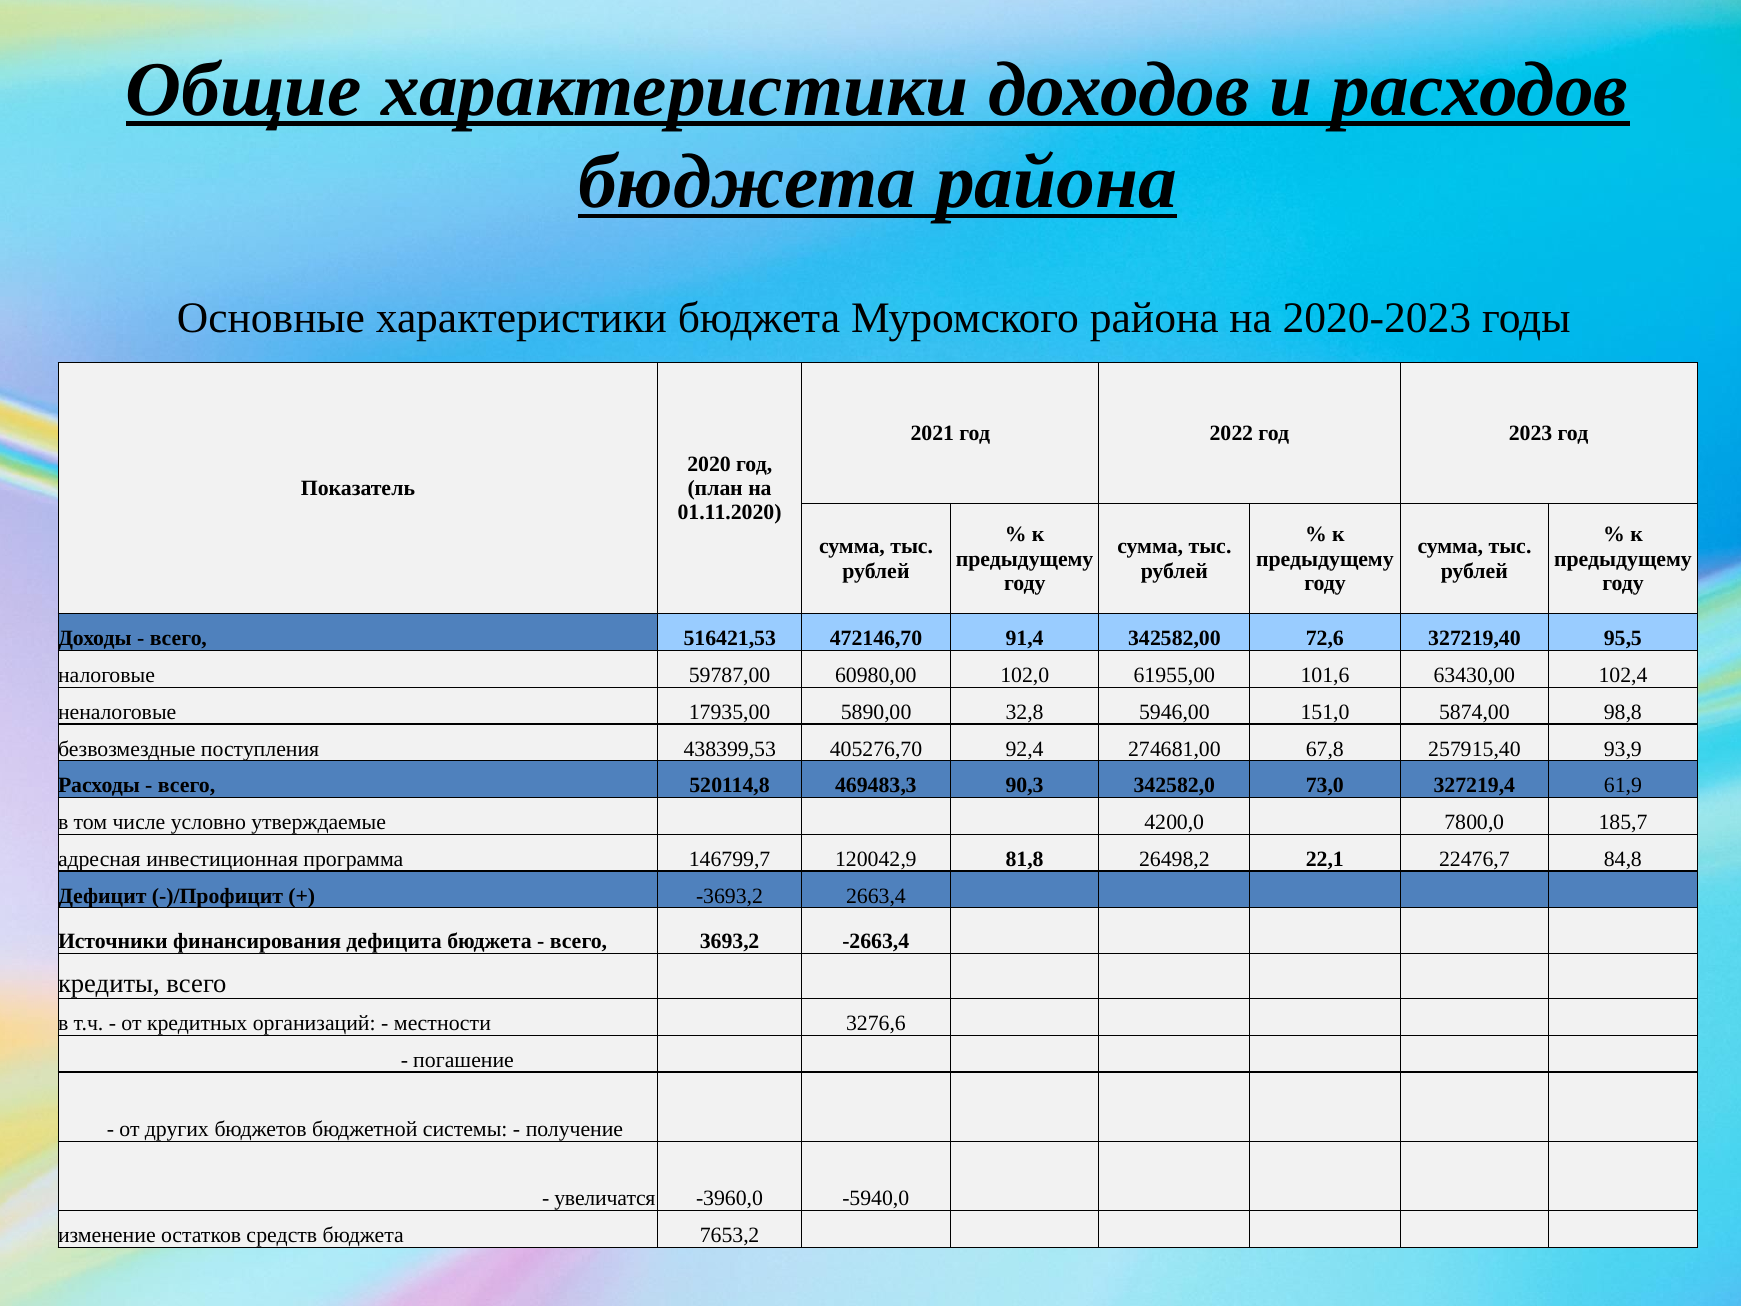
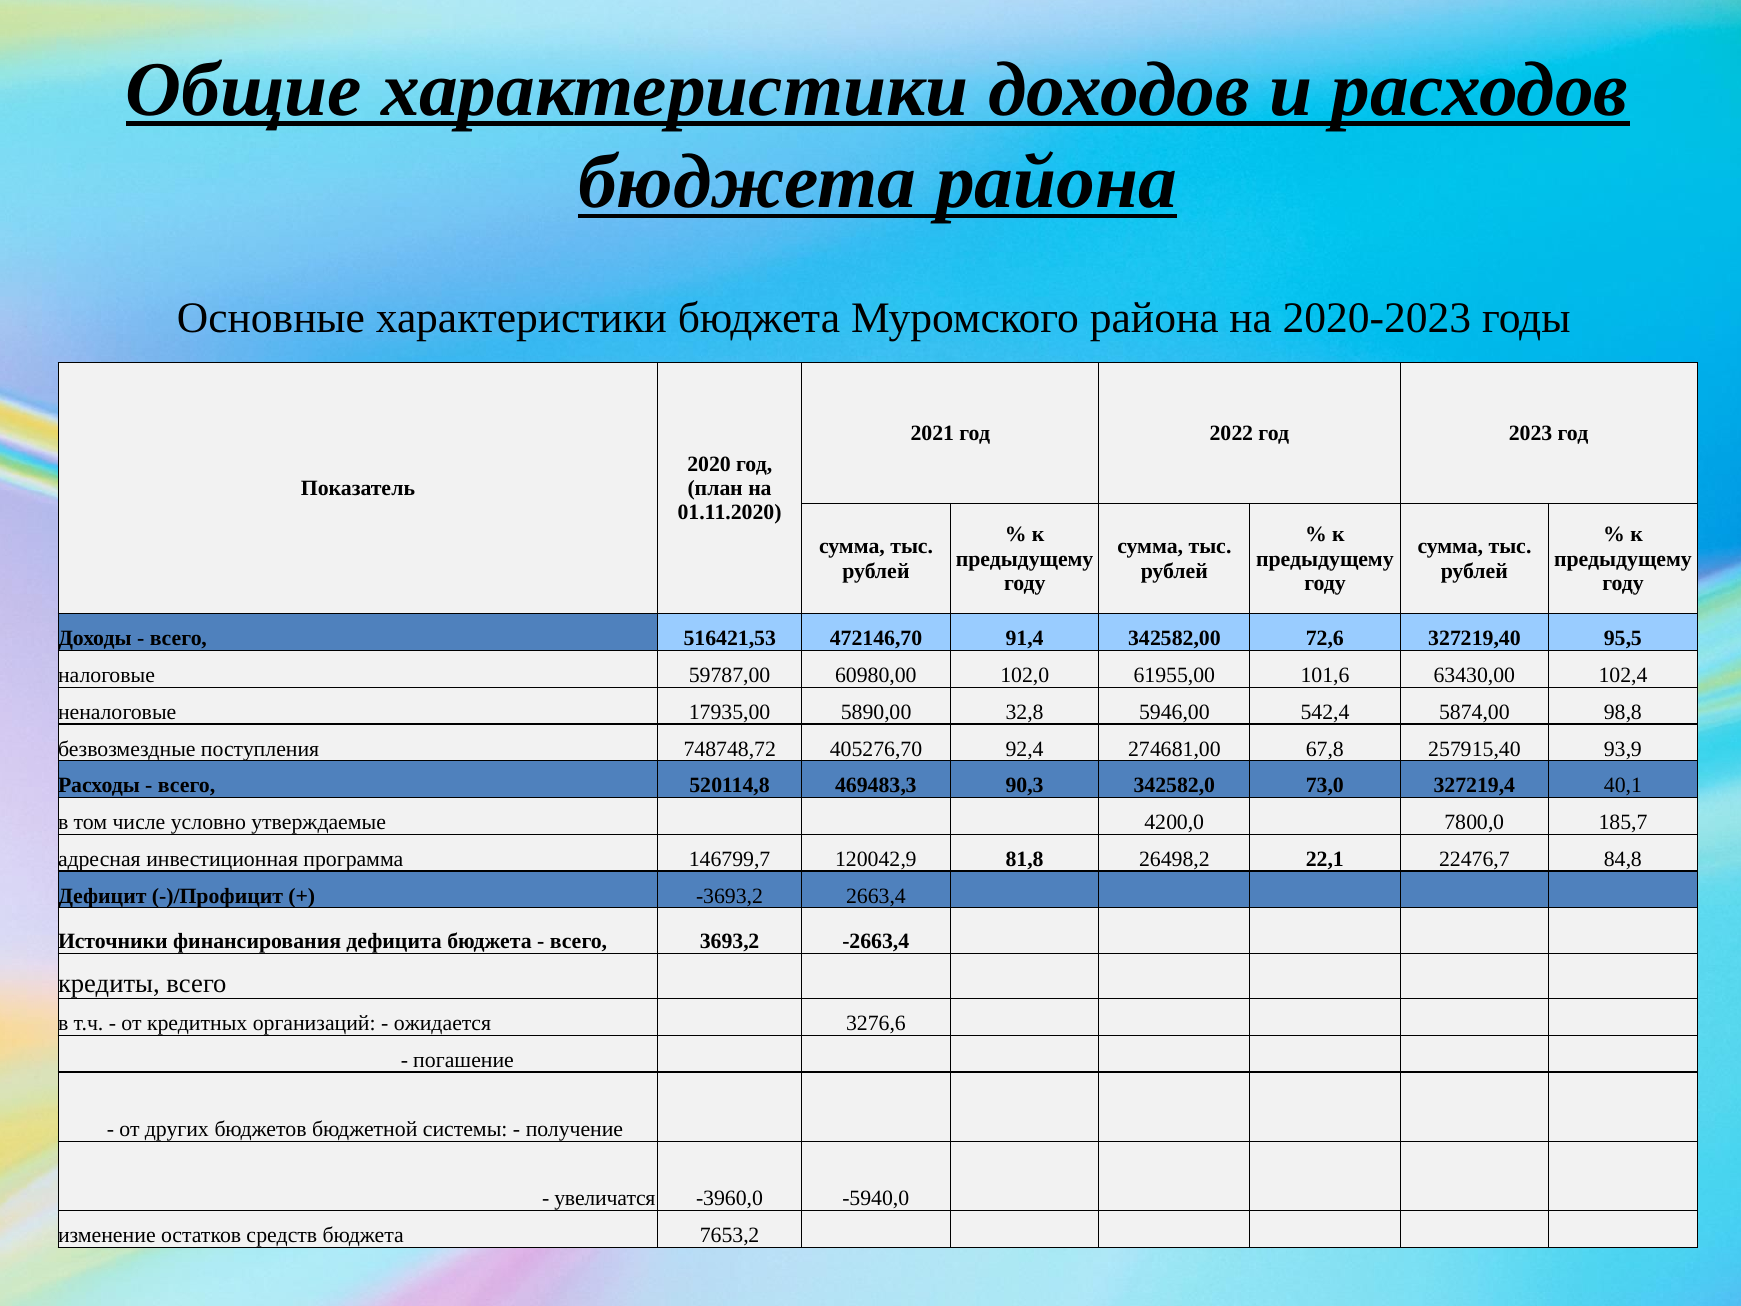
151,0: 151,0 -> 542,4
438399,53: 438399,53 -> 748748,72
61,9: 61,9 -> 40,1
местности: местности -> ожидается
